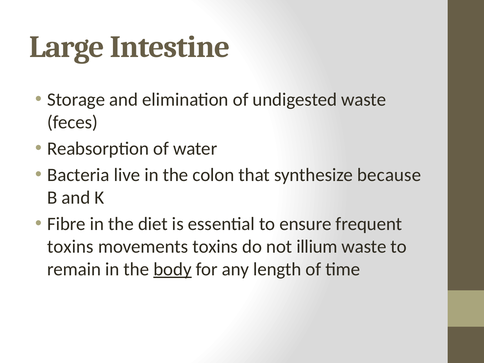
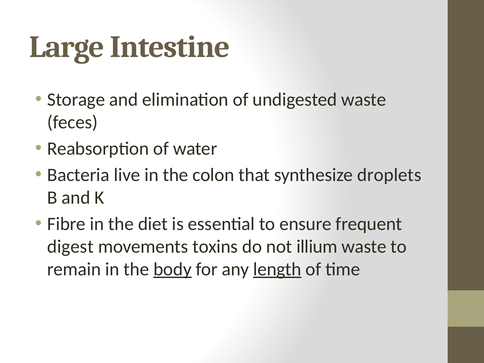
because: because -> droplets
toxins at (70, 247): toxins -> digest
length underline: none -> present
